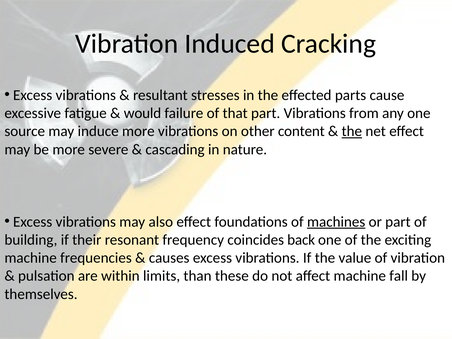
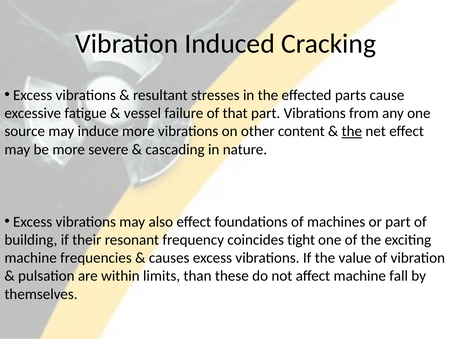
would: would -> vessel
machines underline: present -> none
back: back -> tight
